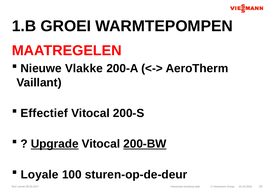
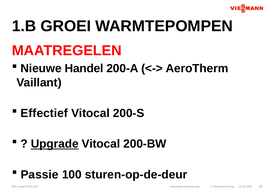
Vlakke: Vlakke -> Handel
200-BW underline: present -> none
Loyale: Loyale -> Passie
